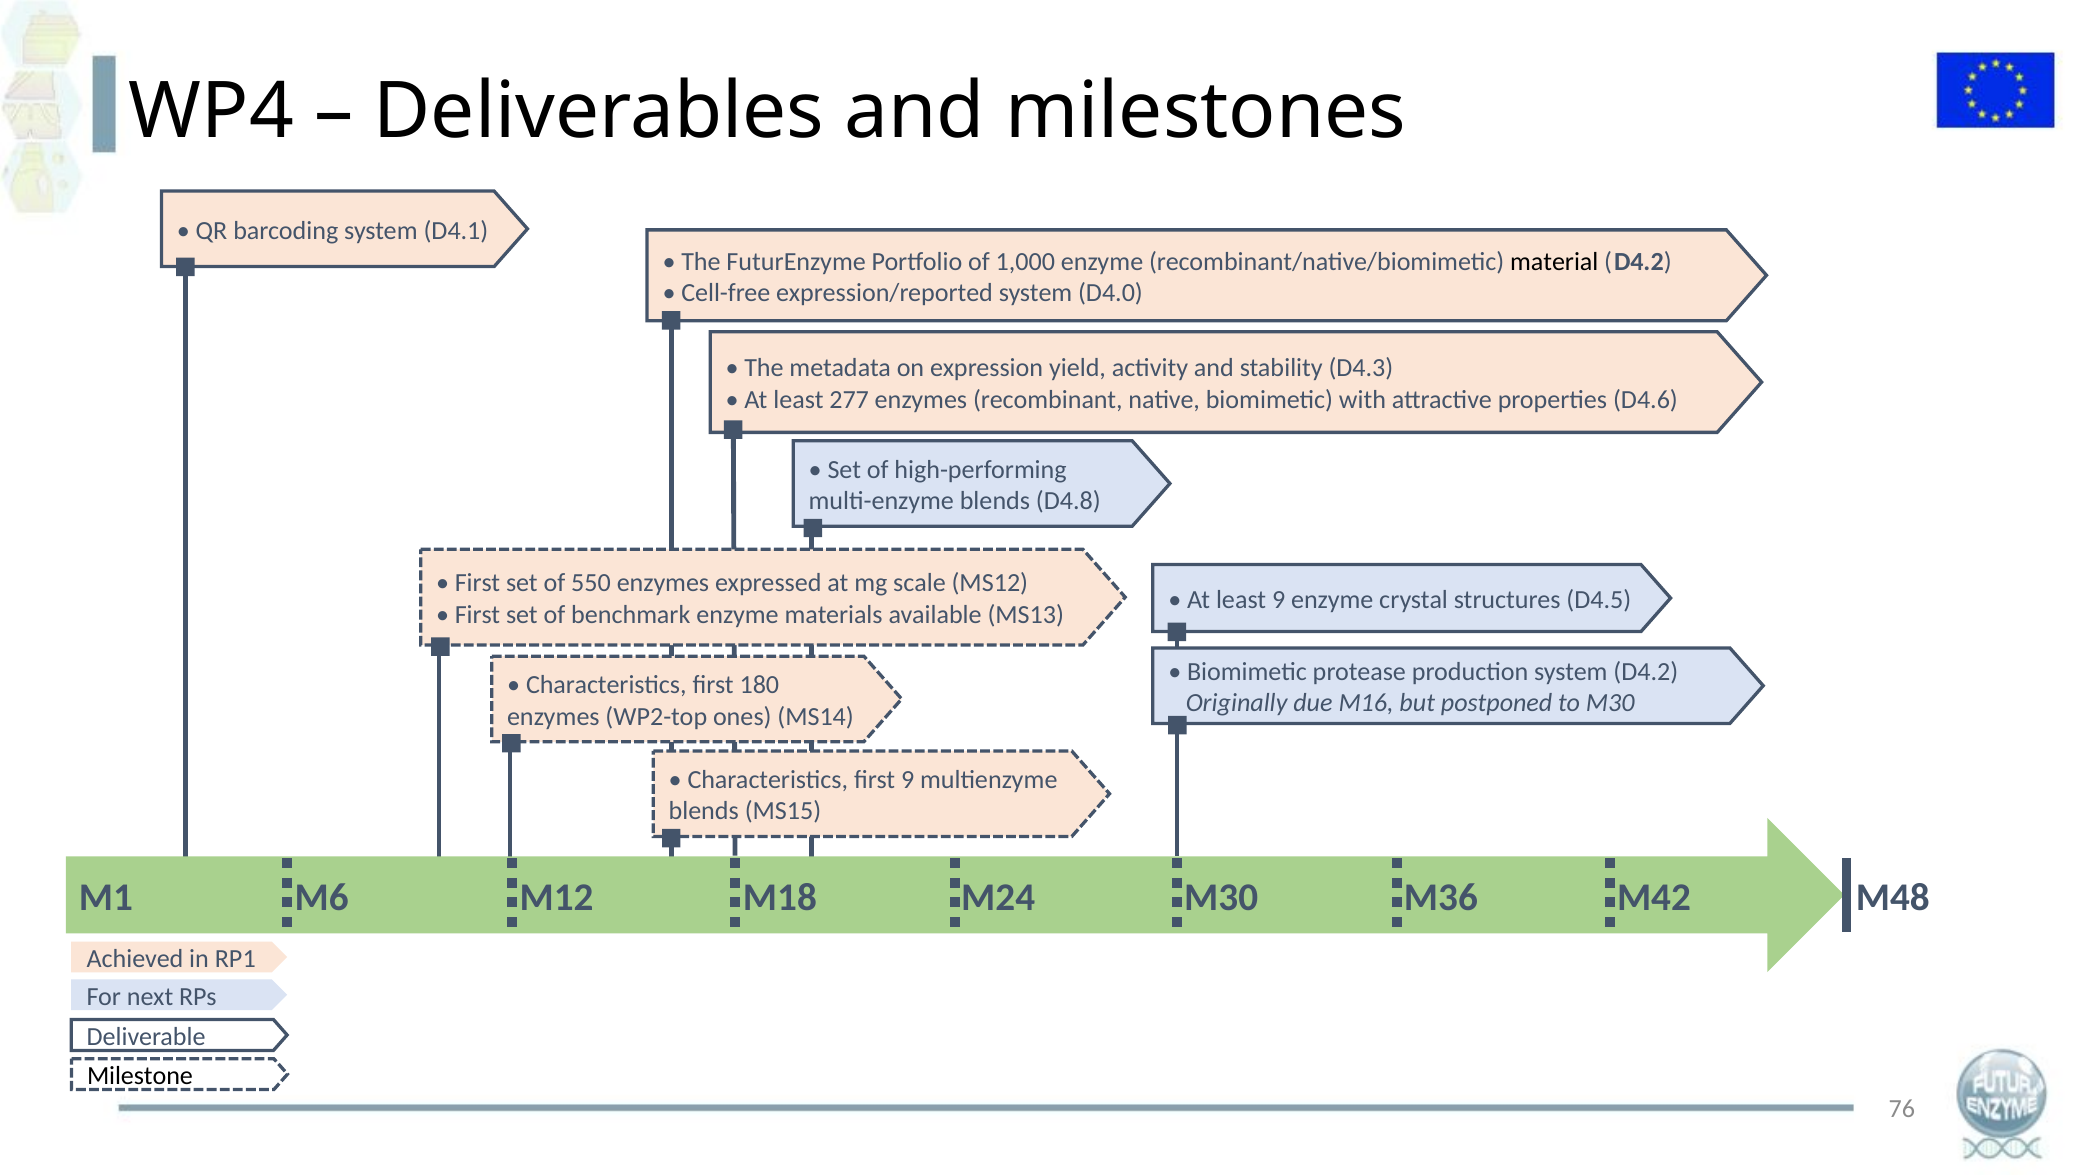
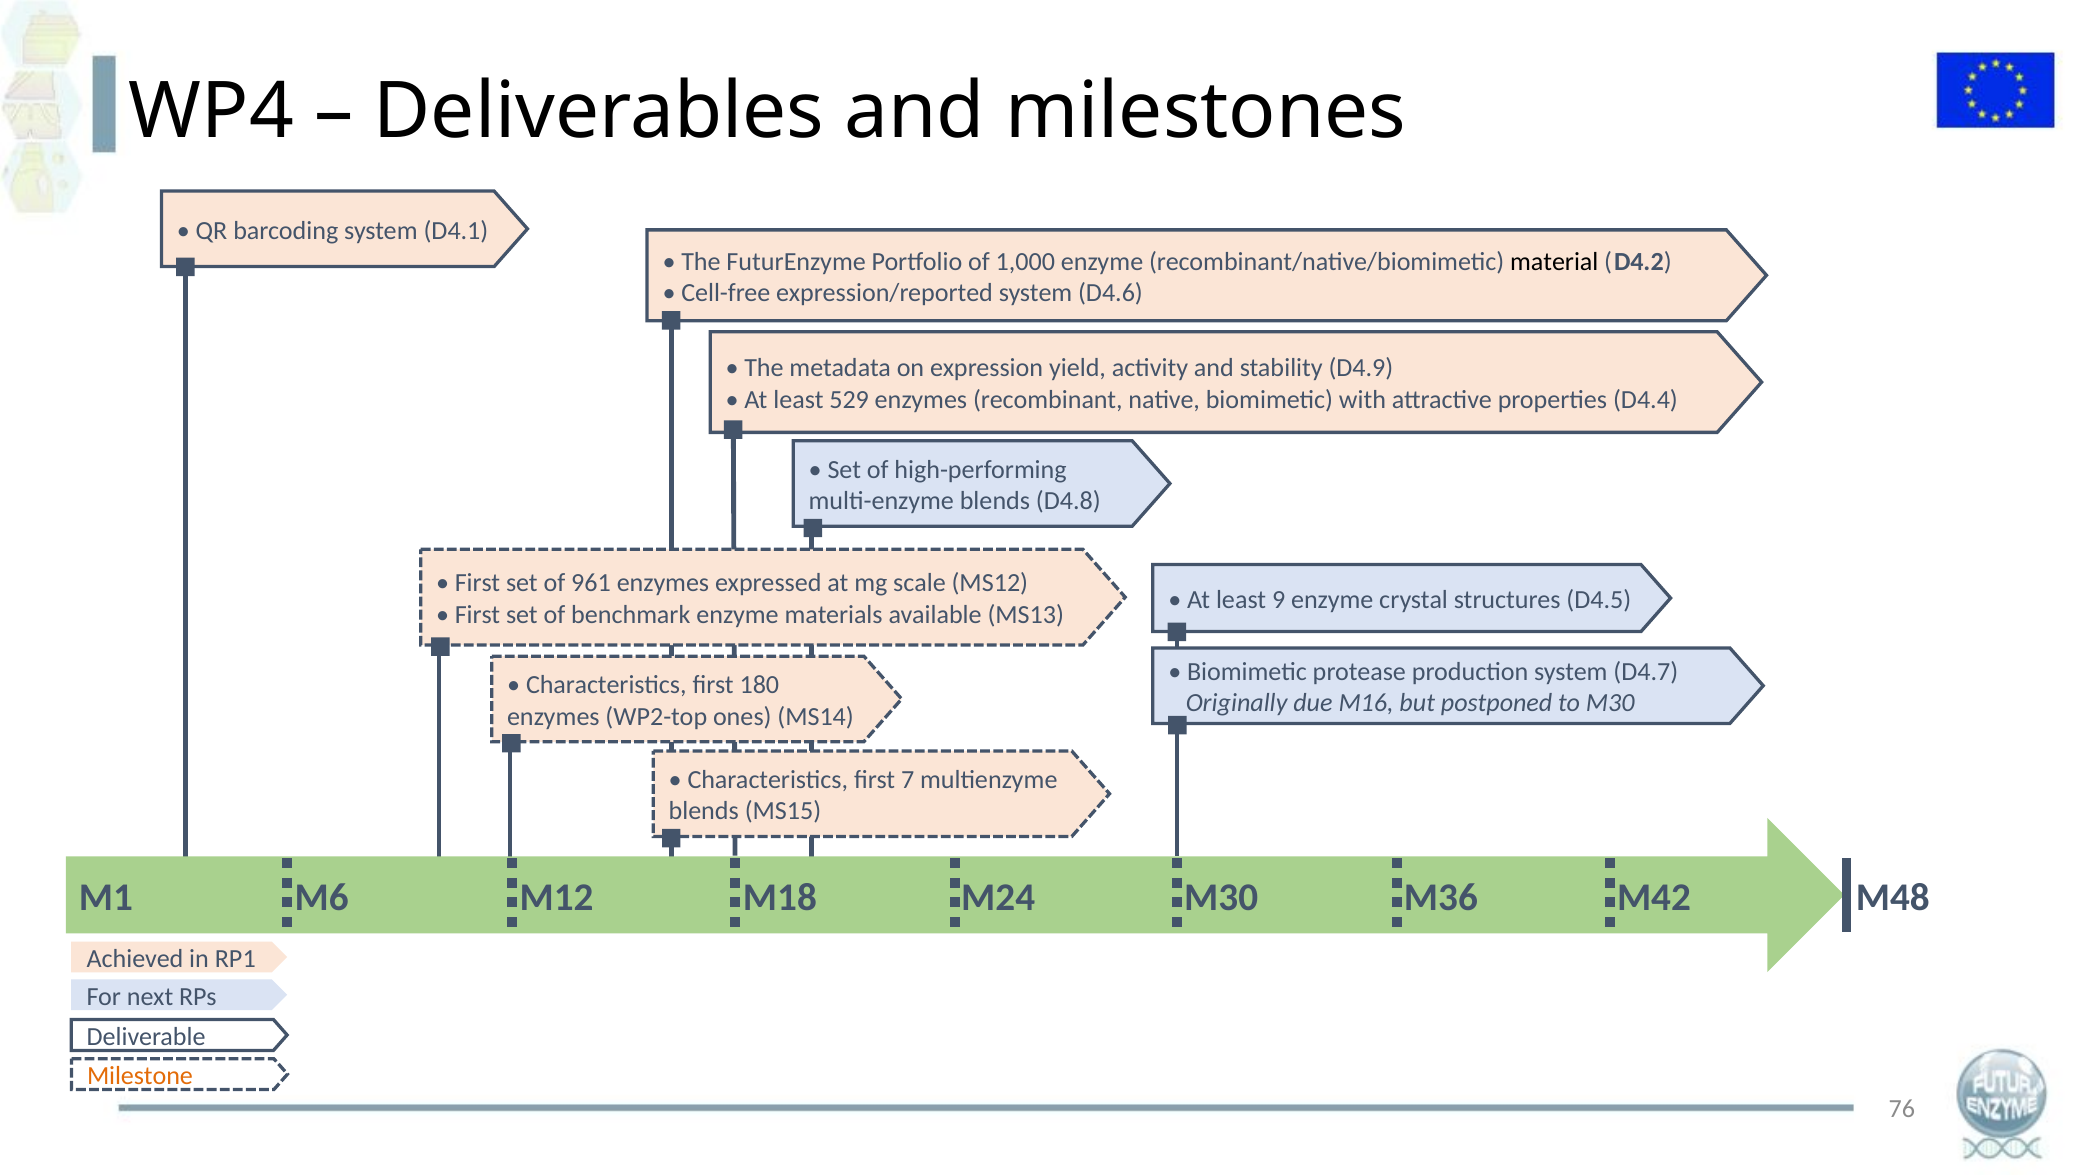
D4.0: D4.0 -> D4.6
D4.3: D4.3 -> D4.9
277: 277 -> 529
D4.6: D4.6 -> D4.4
550: 550 -> 961
system D4.2: D4.2 -> D4.7
first 9: 9 -> 7
Milestone colour: black -> orange
